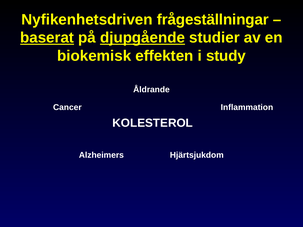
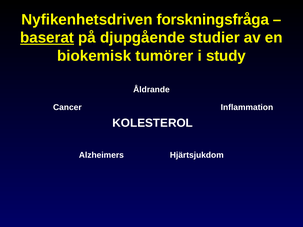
frågeställningar: frågeställningar -> forskningsfråga
djupgående underline: present -> none
effekten: effekten -> tumörer
